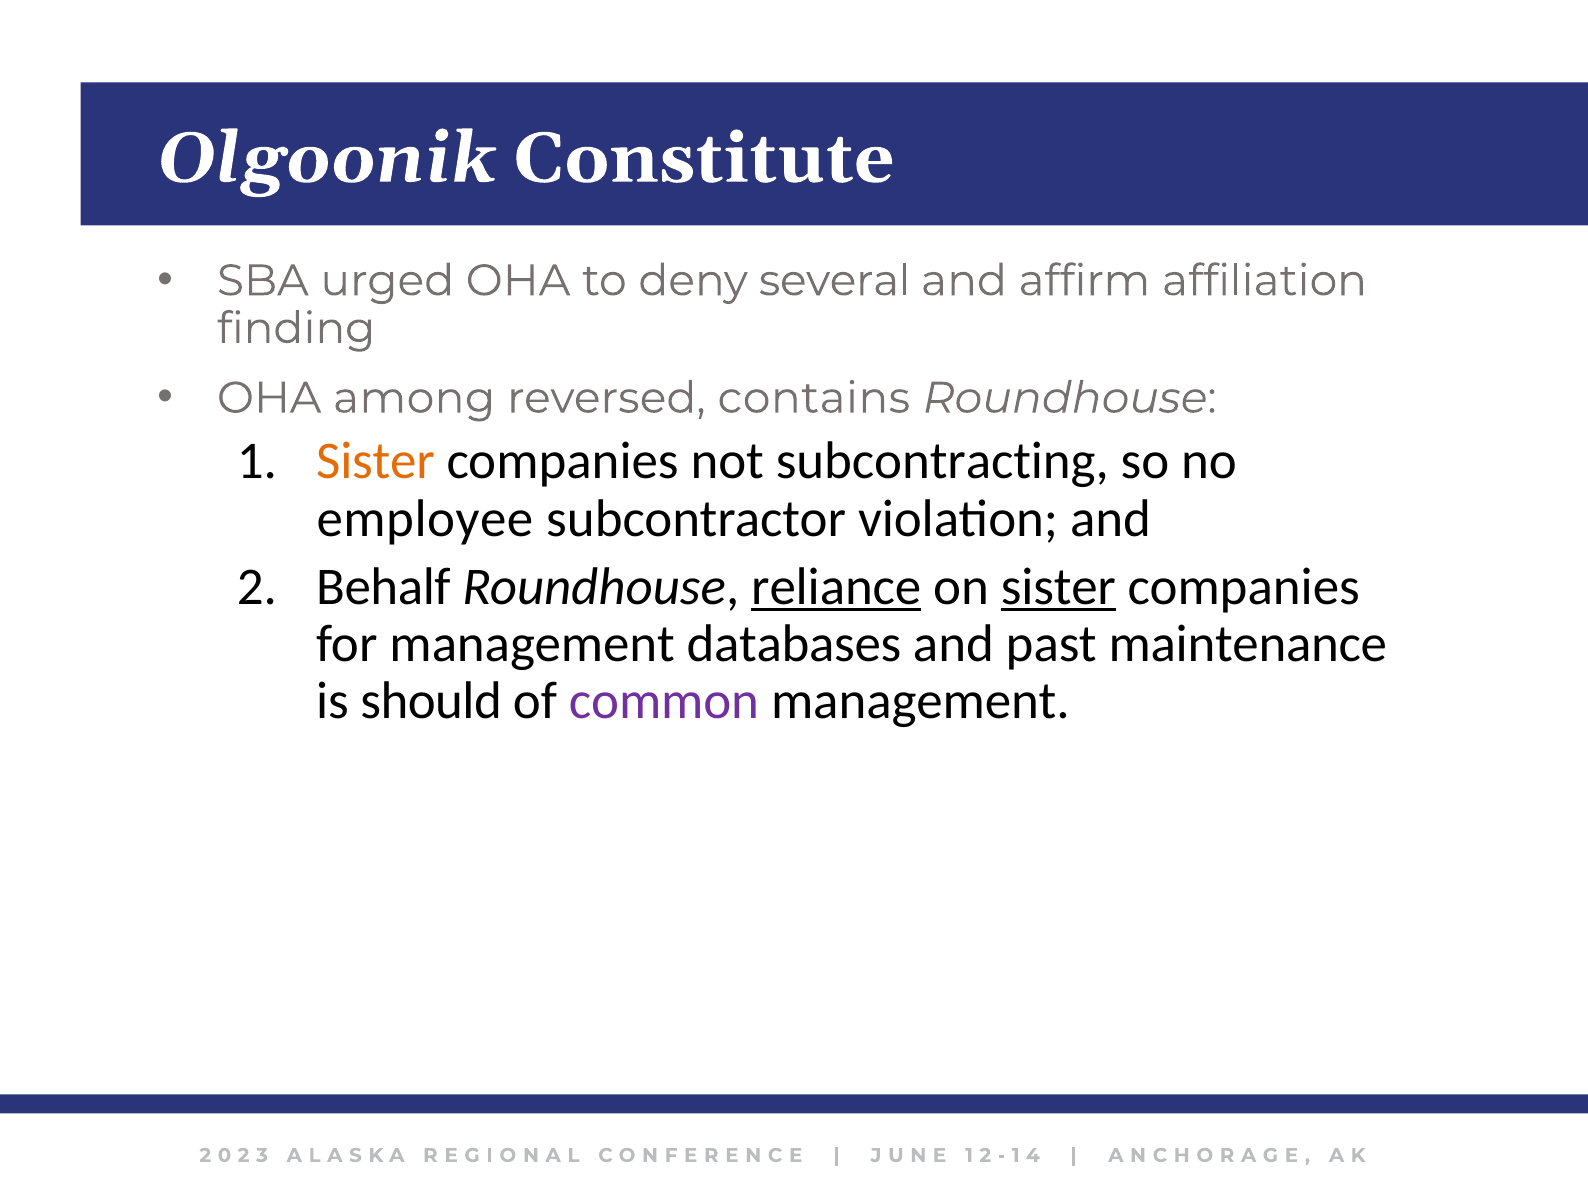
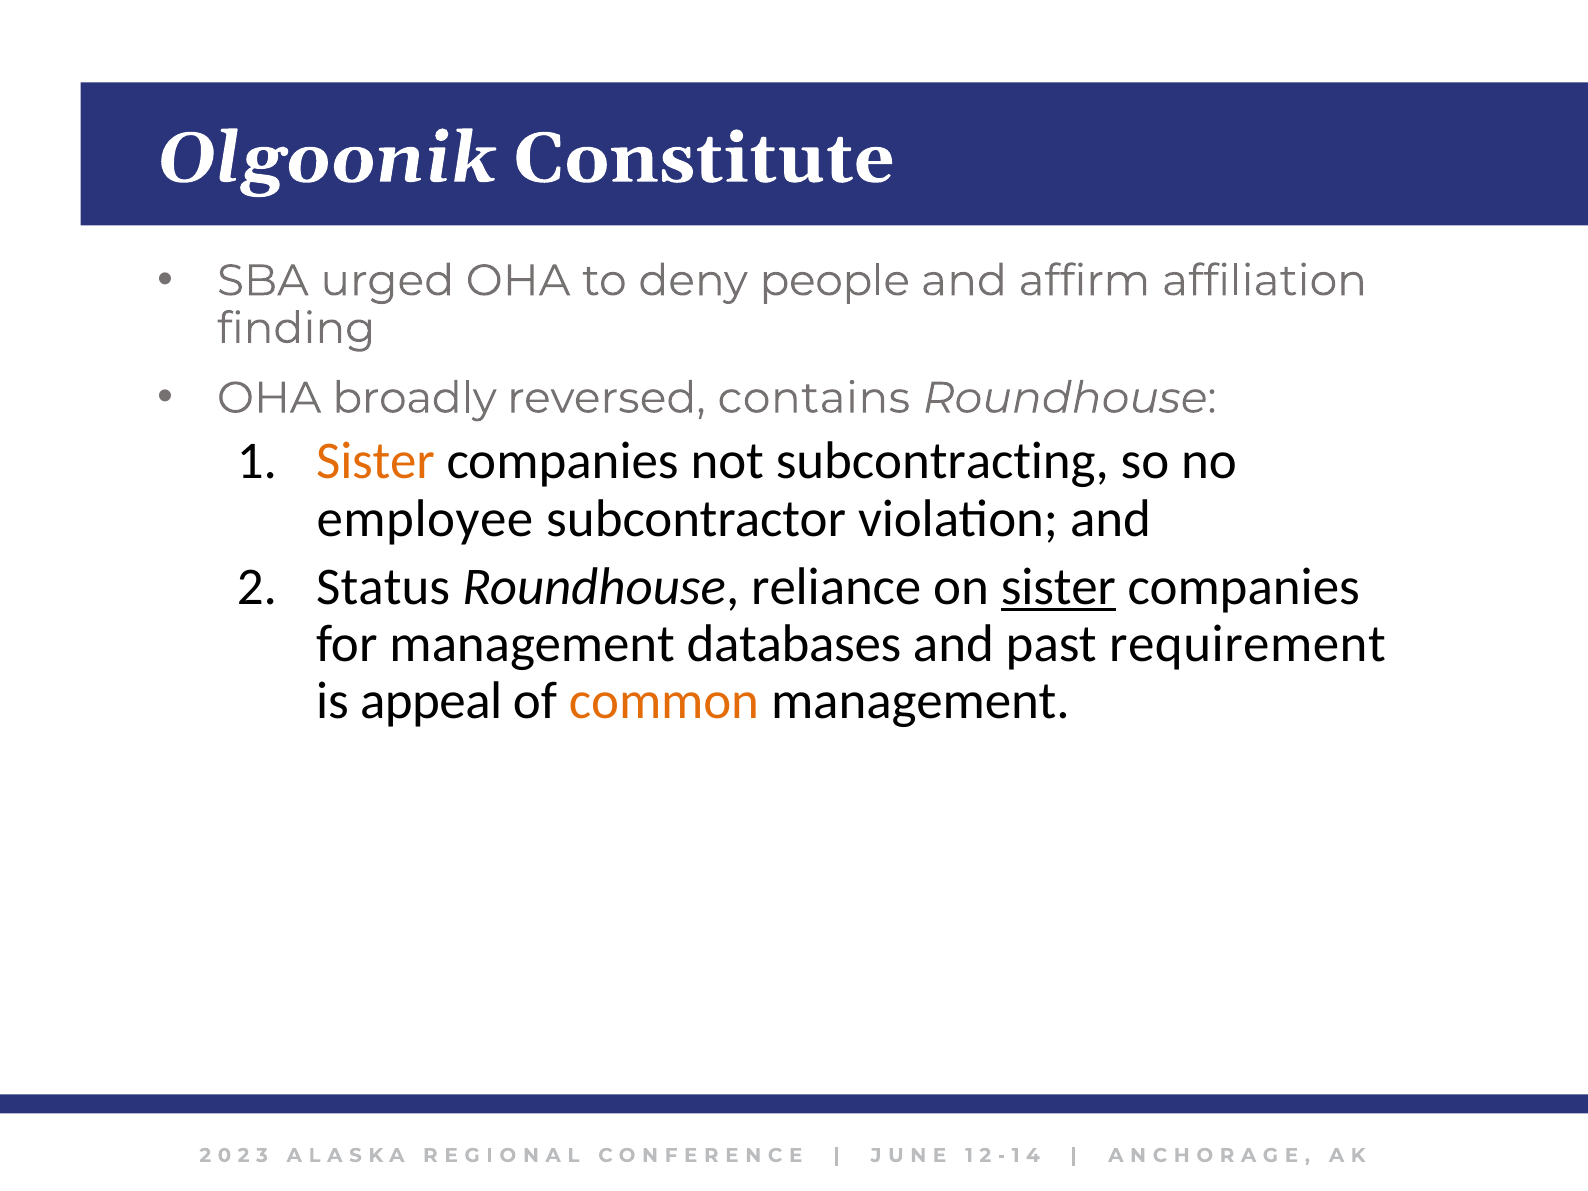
several: several -> people
among: among -> broadly
Behalf: Behalf -> Status
reliance underline: present -> none
maintenance: maintenance -> requirement
should: should -> appeal
common colour: purple -> orange
